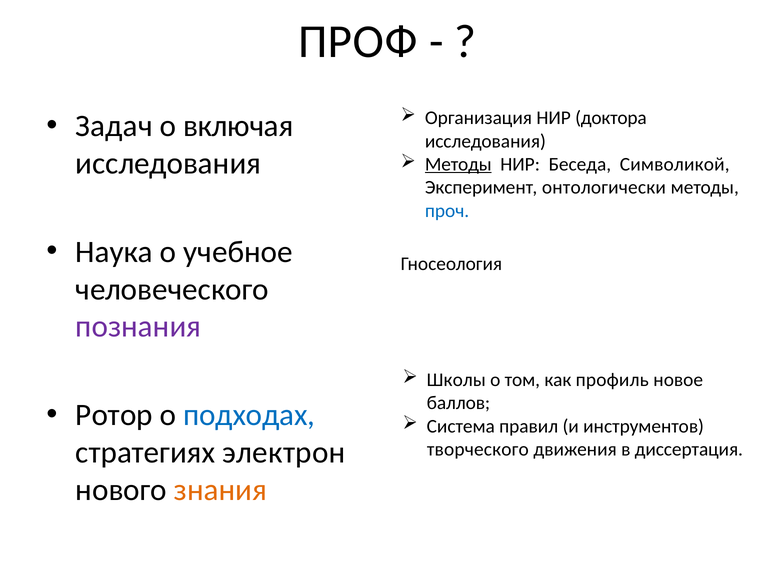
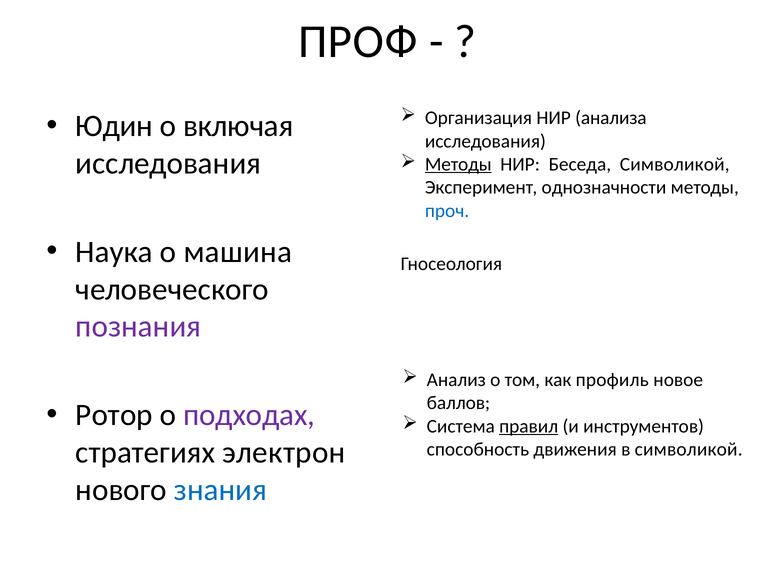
доктора: доктора -> анализа
Задач: Задач -> Юдин
онтологически: онтологически -> однозначности
учебное: учебное -> машина
Школы: Школы -> Анализ
подходах colour: blue -> purple
правил underline: none -> present
творческого: творческого -> способность
в диссертация: диссертация -> символикой
знания colour: orange -> blue
